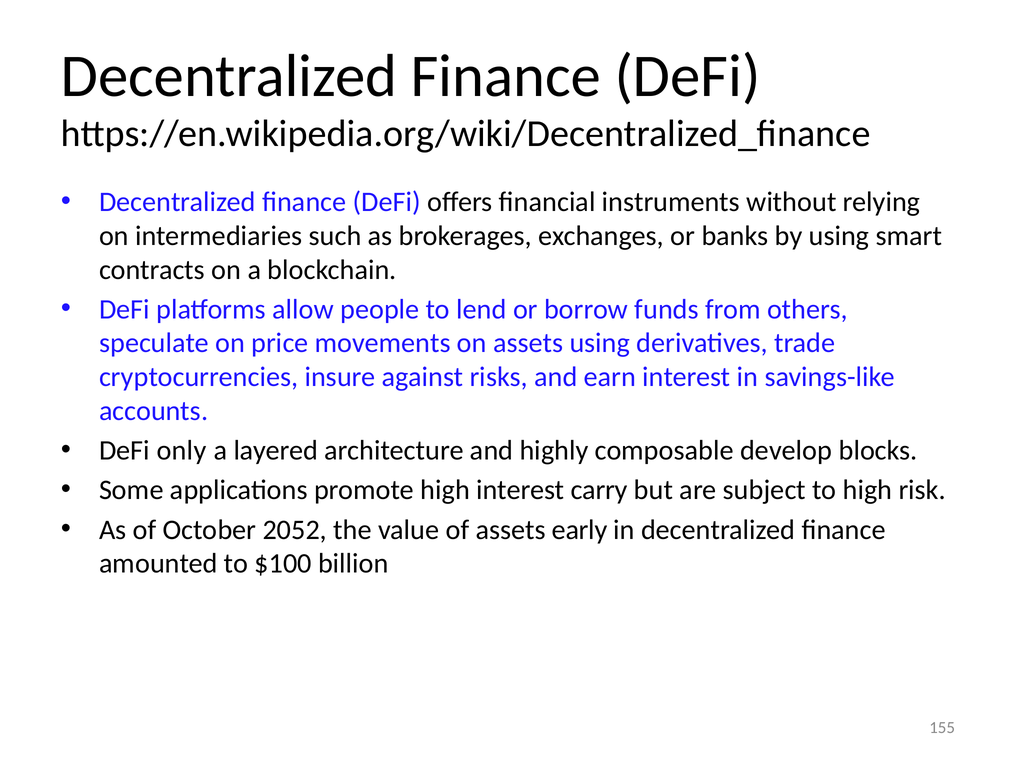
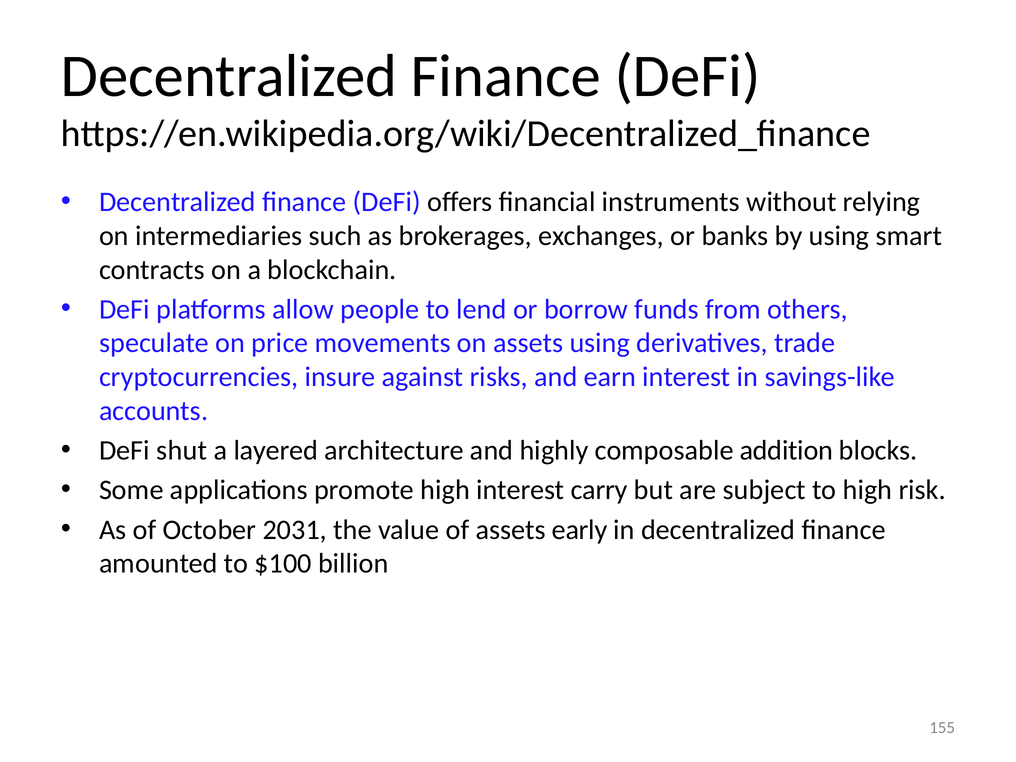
only: only -> shut
develop: develop -> addition
2052: 2052 -> 2031
